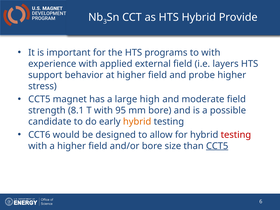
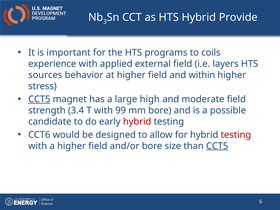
to with: with -> coils
support: support -> sources
probe: probe -> within
CCT5 at (39, 99) underline: none -> present
8.1: 8.1 -> 3.4
95: 95 -> 99
hybrid at (137, 122) colour: orange -> red
